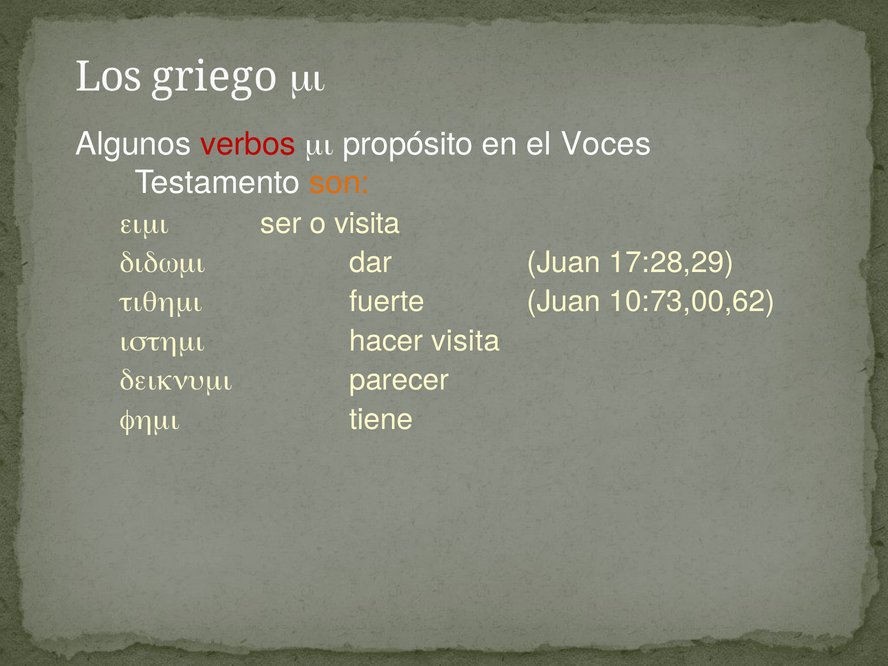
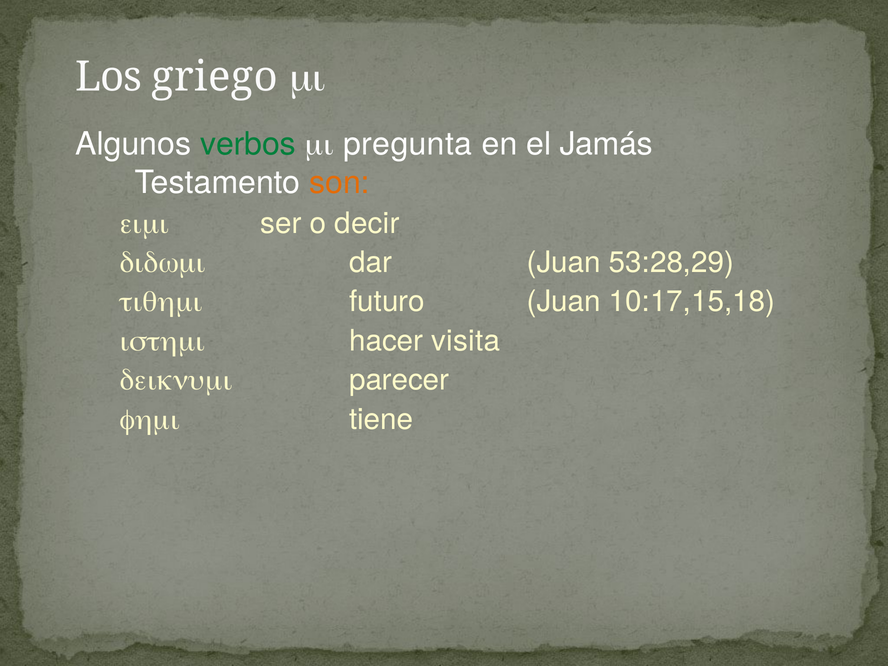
verbos colour: red -> green
propósito: propósito -> pregunta
Voces: Voces -> Jamás
o visita: visita -> decir
17:28,29: 17:28,29 -> 53:28,29
fuerte: fuerte -> futuro
10:73,00,62: 10:73,00,62 -> 10:17,15,18
